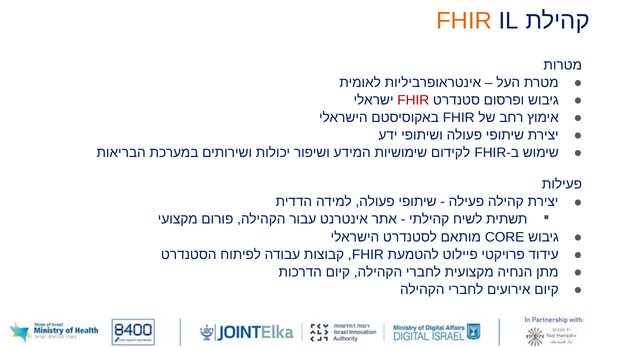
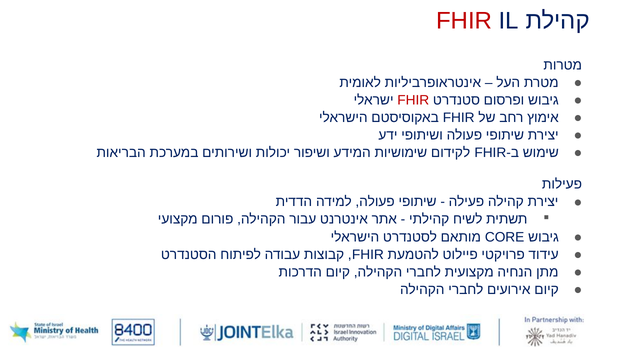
FHIR at (464, 21) colour: orange -> red
